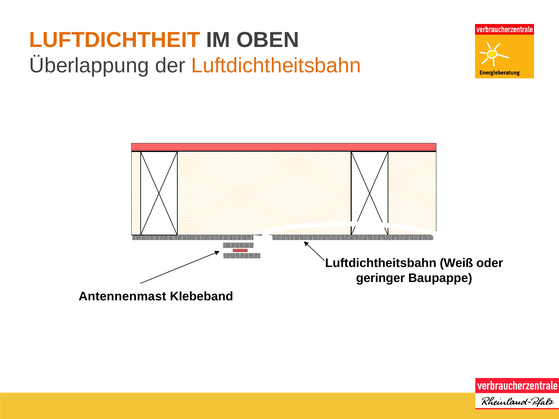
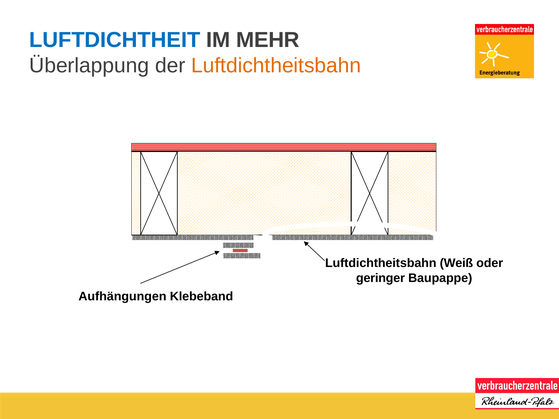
LUFTDICHTHEIT colour: orange -> blue
OBEN: OBEN -> MEHR
Antennenmast: Antennenmast -> Aufhängungen
